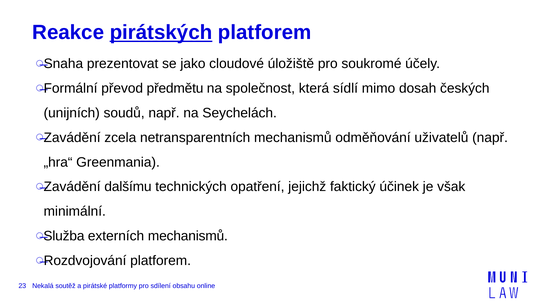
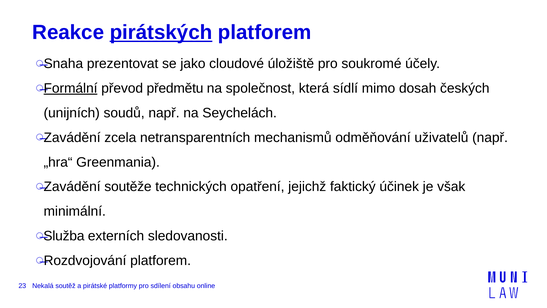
Formální underline: none -> present
dalšímu: dalšímu -> soutěže
externích mechanismů: mechanismů -> sledovanosti
